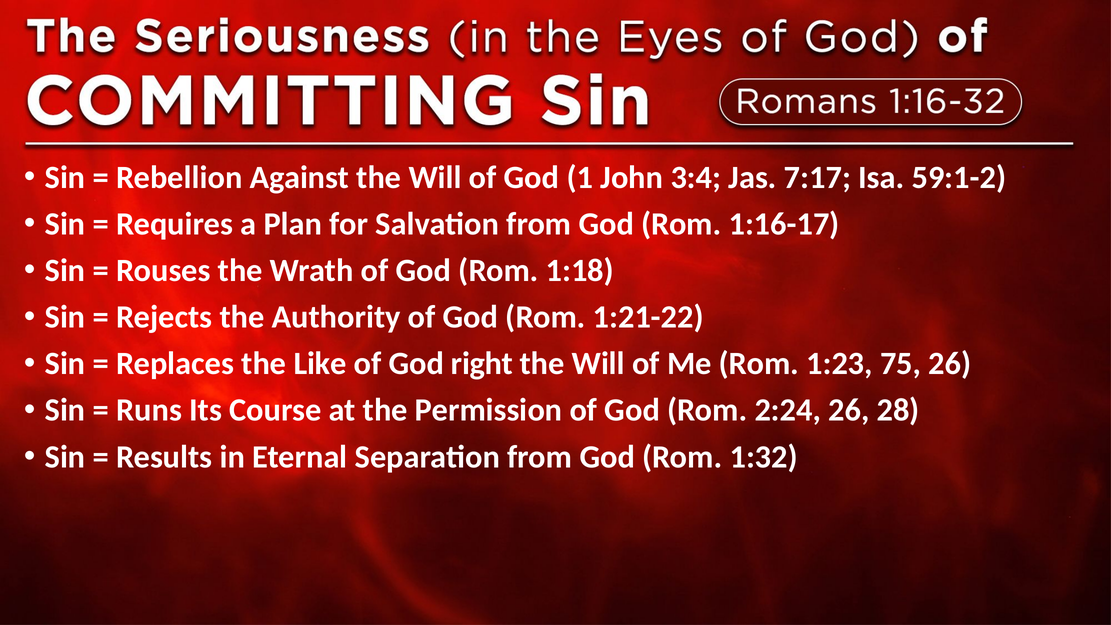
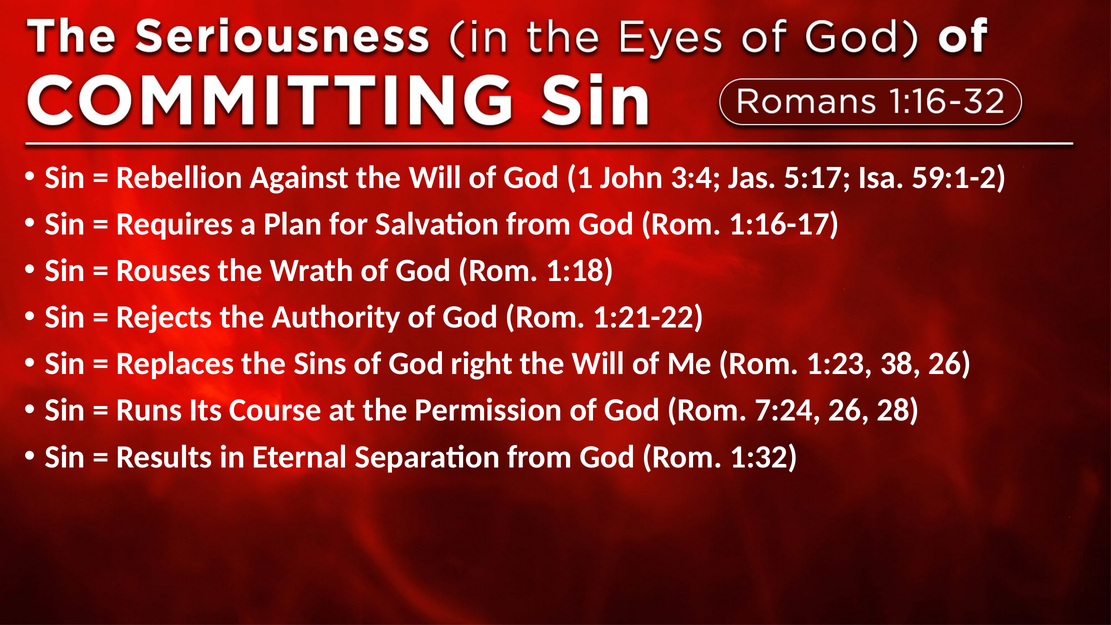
7:17: 7:17 -> 5:17
Like: Like -> Sins
75: 75 -> 38
2:24: 2:24 -> 7:24
